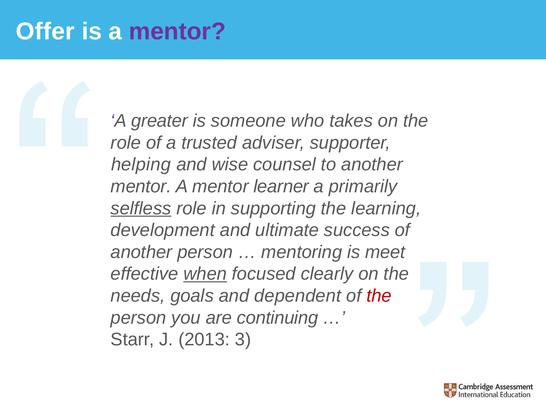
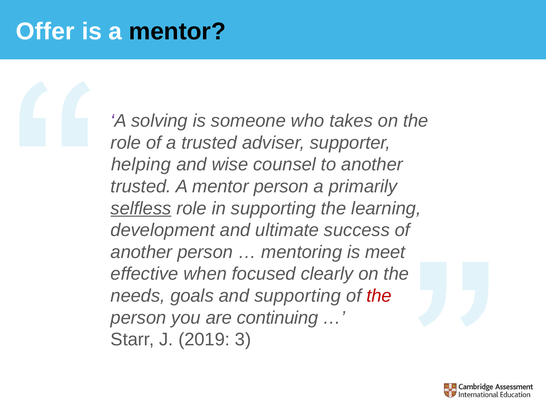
mentor at (177, 31) colour: purple -> black
greater: greater -> solving
mentor at (141, 186): mentor -> trusted
mentor learner: learner -> person
when underline: present -> none
and dependent: dependent -> supporting
2013: 2013 -> 2019
